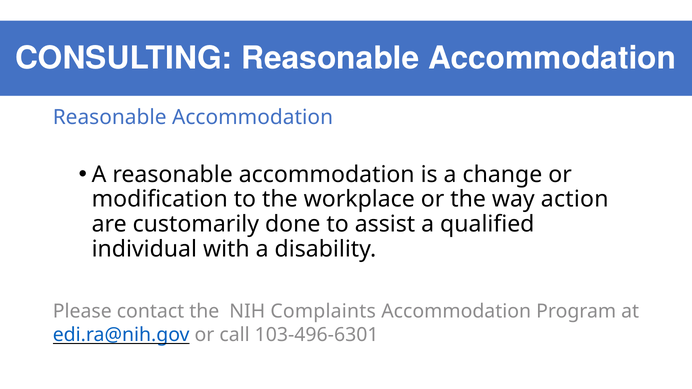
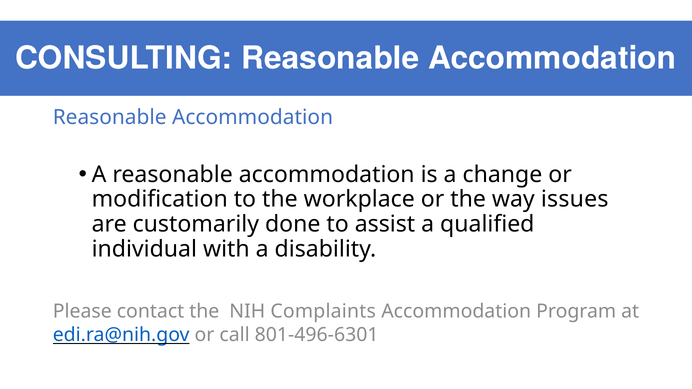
action: action -> issues
103-496-6301: 103-496-6301 -> 801-496-6301
